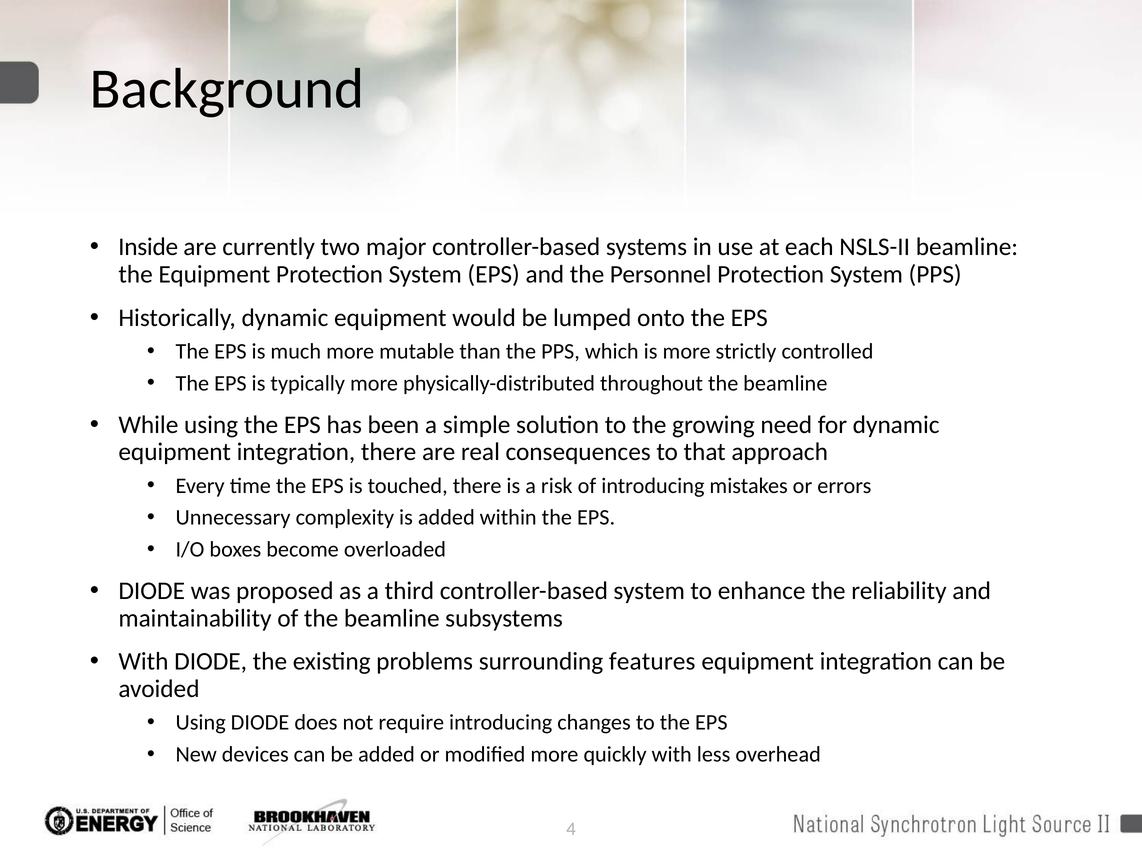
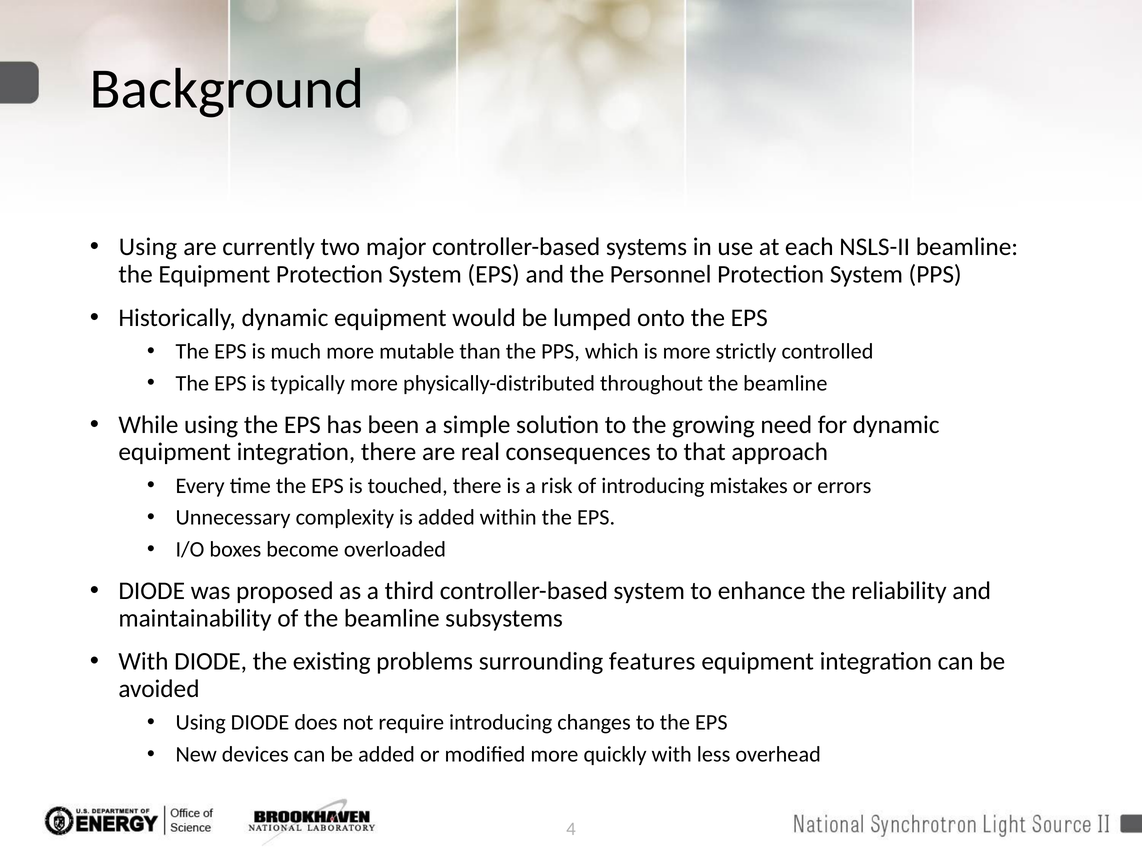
Inside at (148, 247): Inside -> Using
